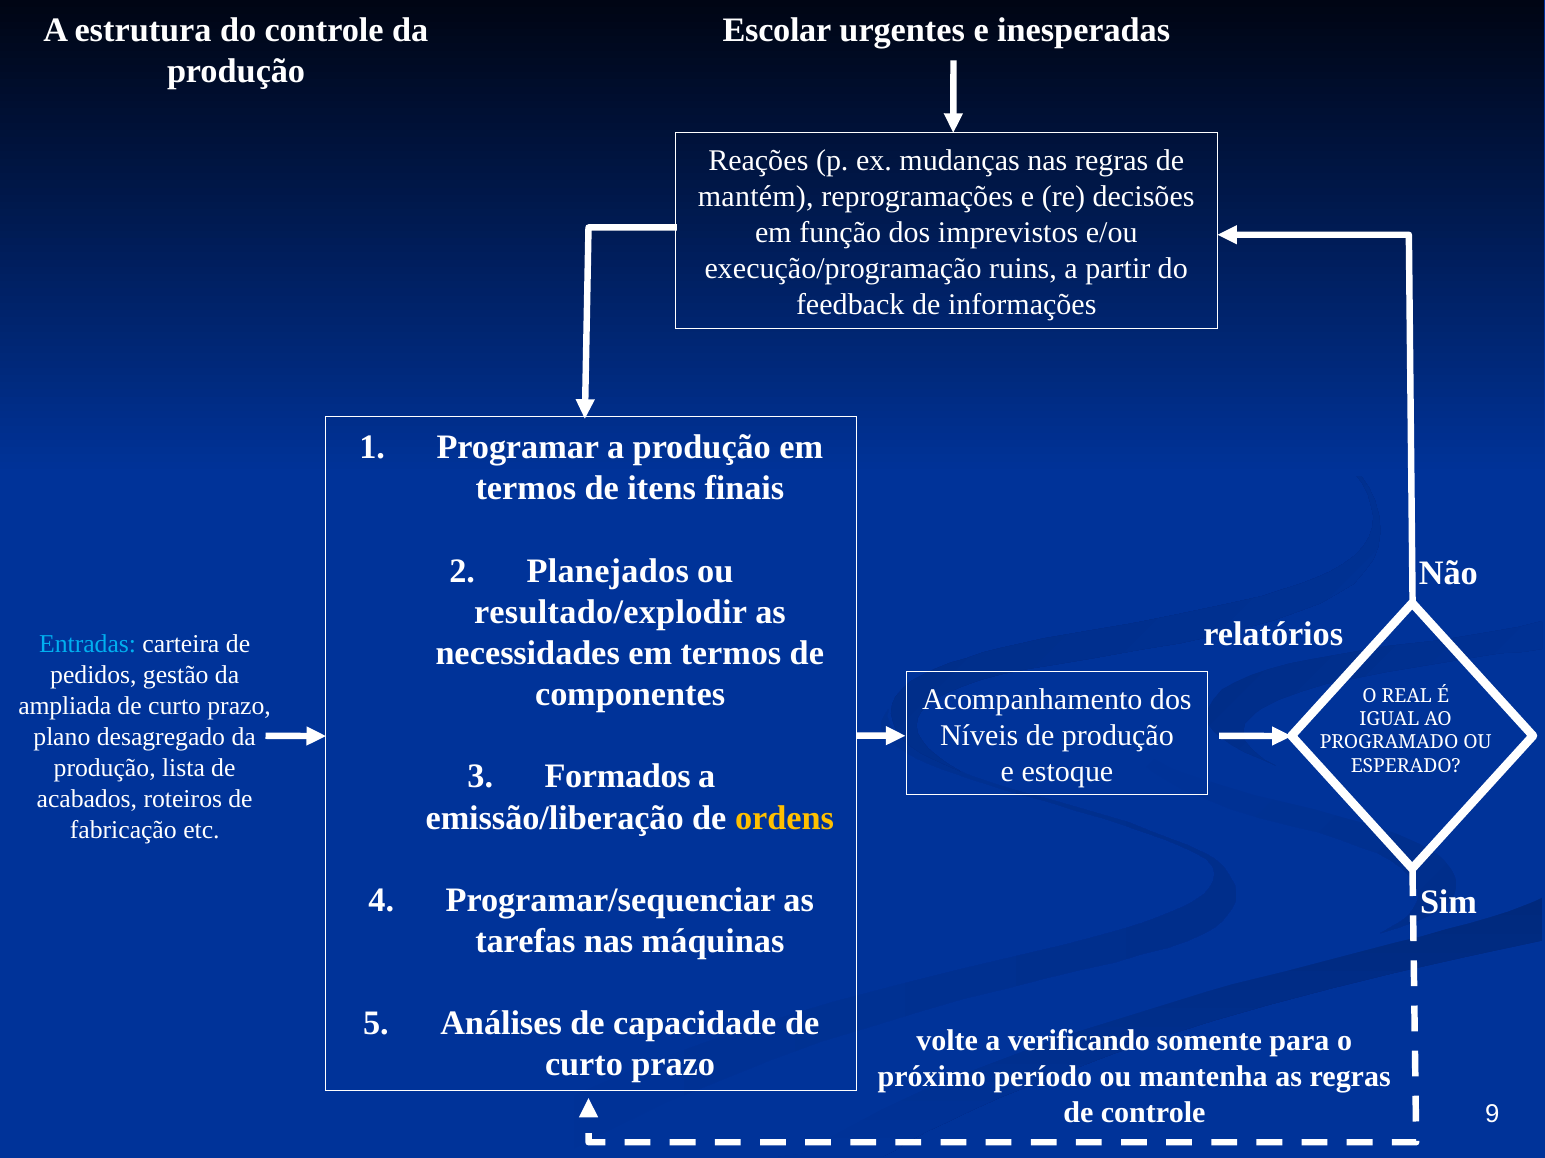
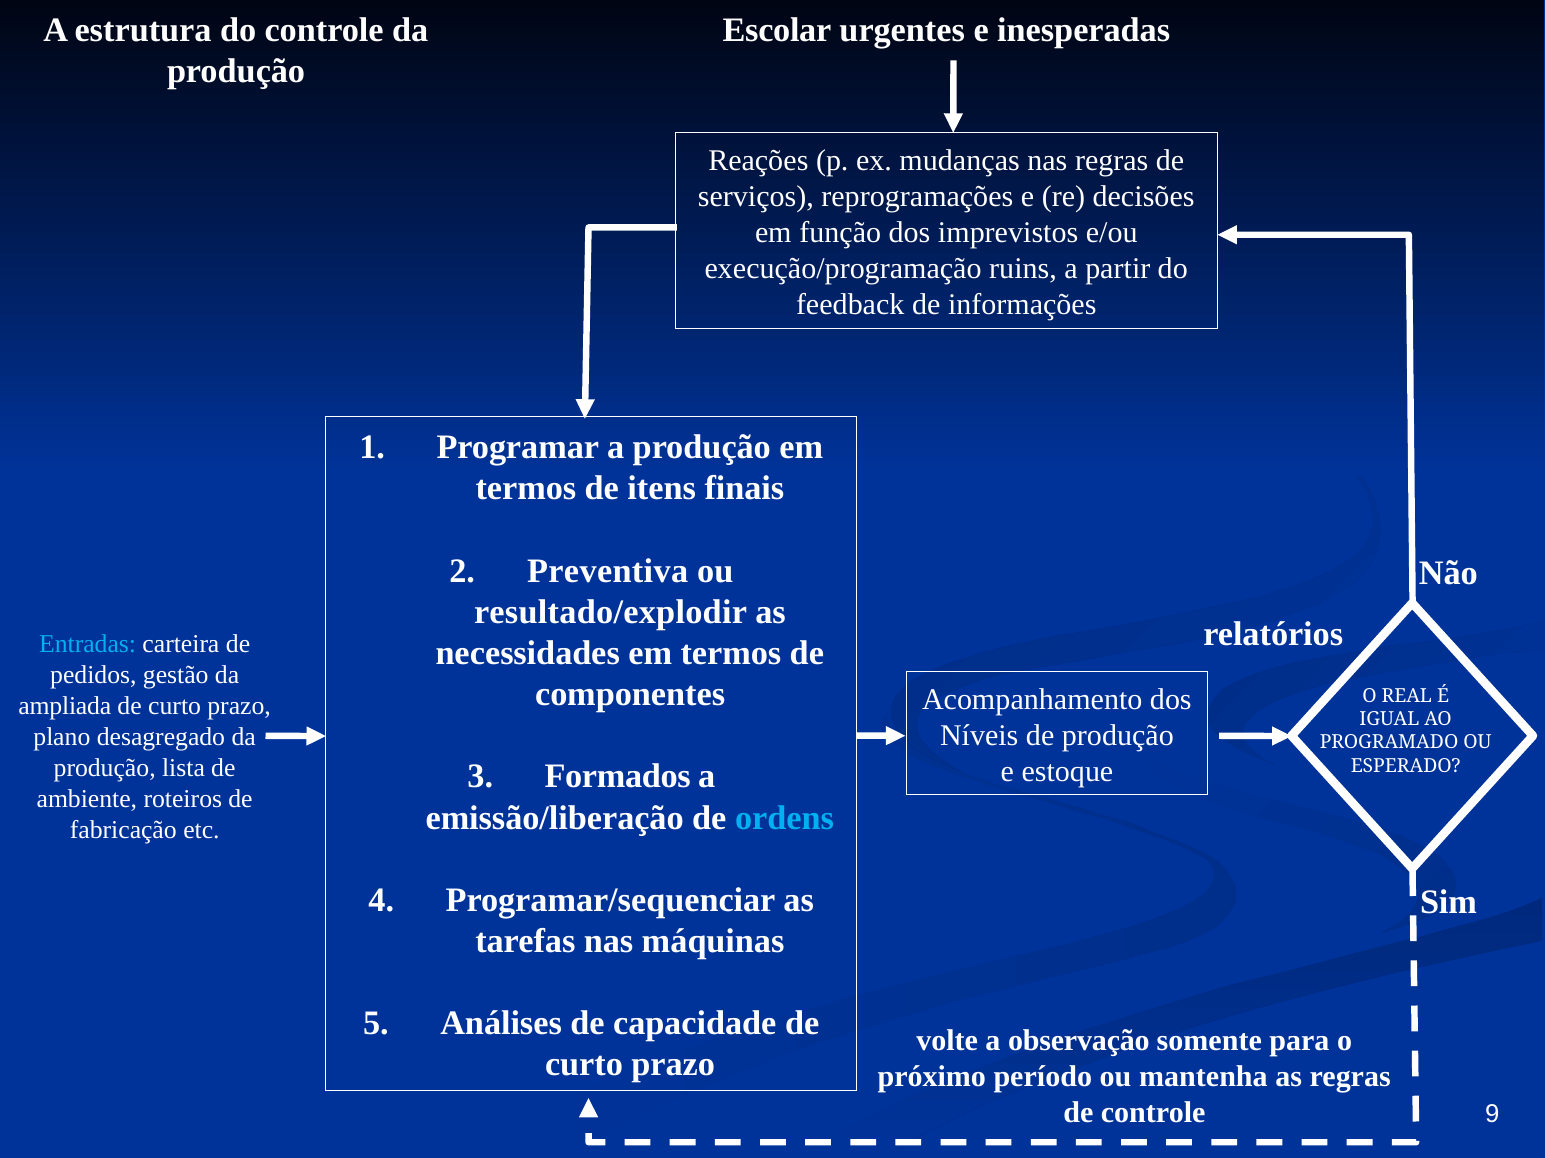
mantém: mantém -> serviços
Planejados: Planejados -> Preventiva
acabados: acabados -> ambiente
ordens colour: yellow -> light blue
verificando: verificando -> observação
